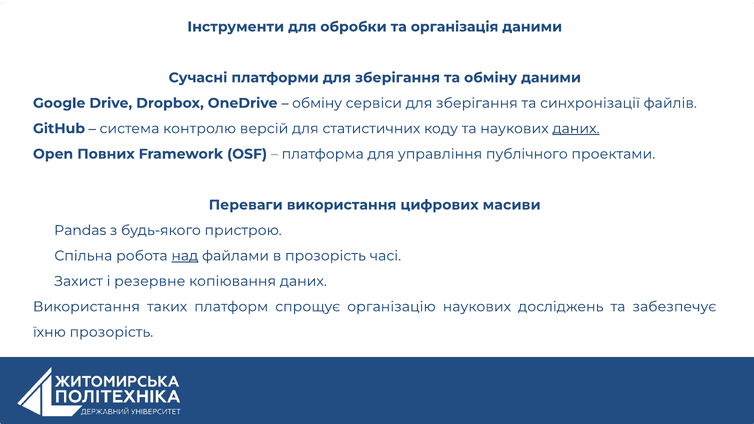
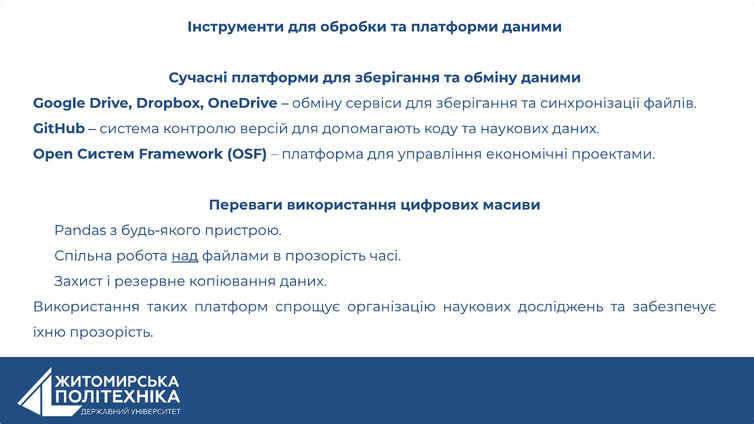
та організація: організація -> платформи
статистичних: статистичних -> допомагають
даних at (576, 129) underline: present -> none
Повних: Повних -> Систем
публічного: публічного -> економічні
